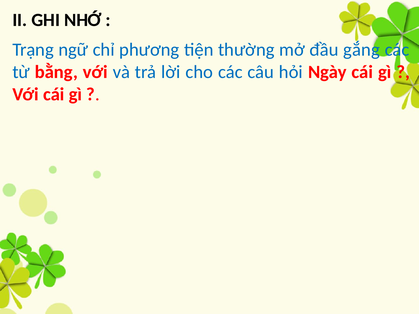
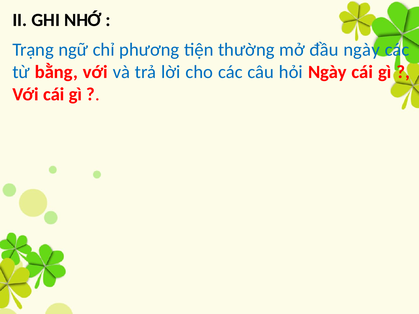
đầu gắng: gắng -> ngày
